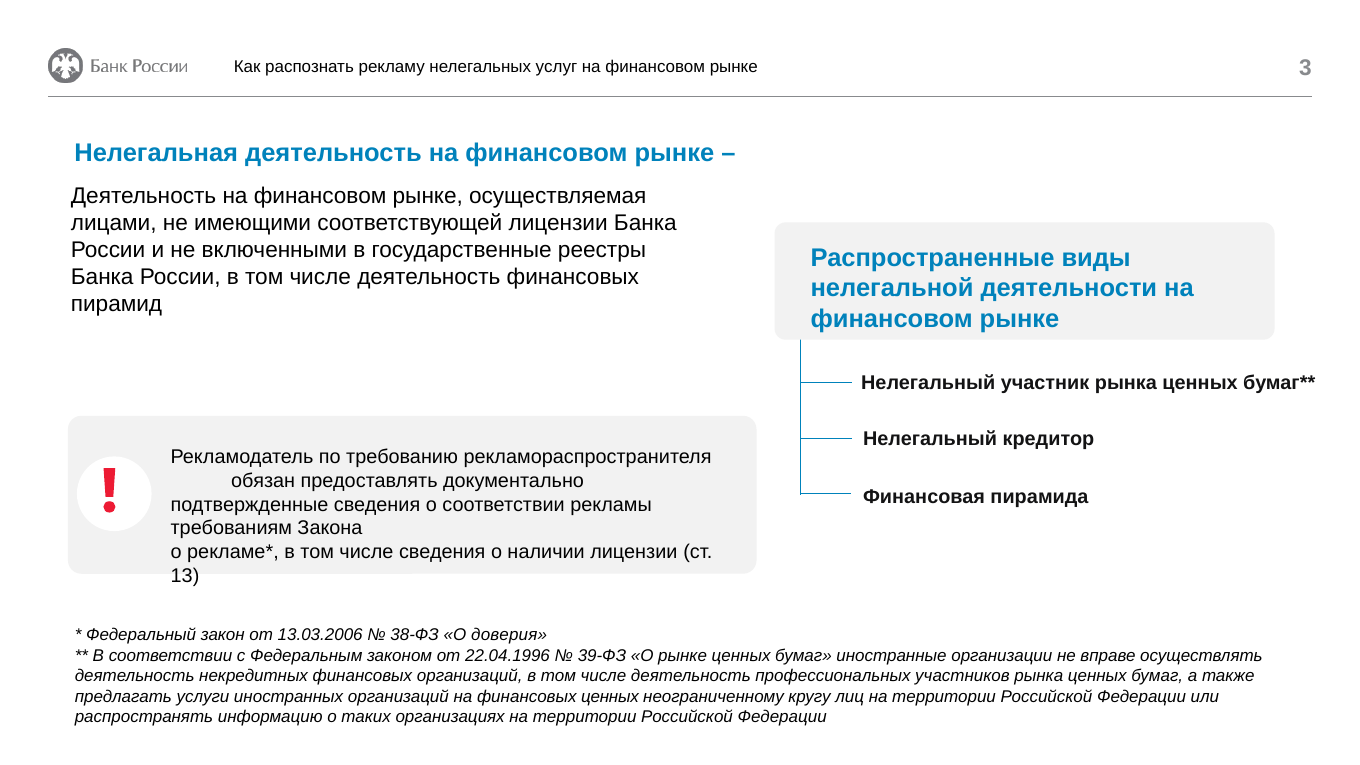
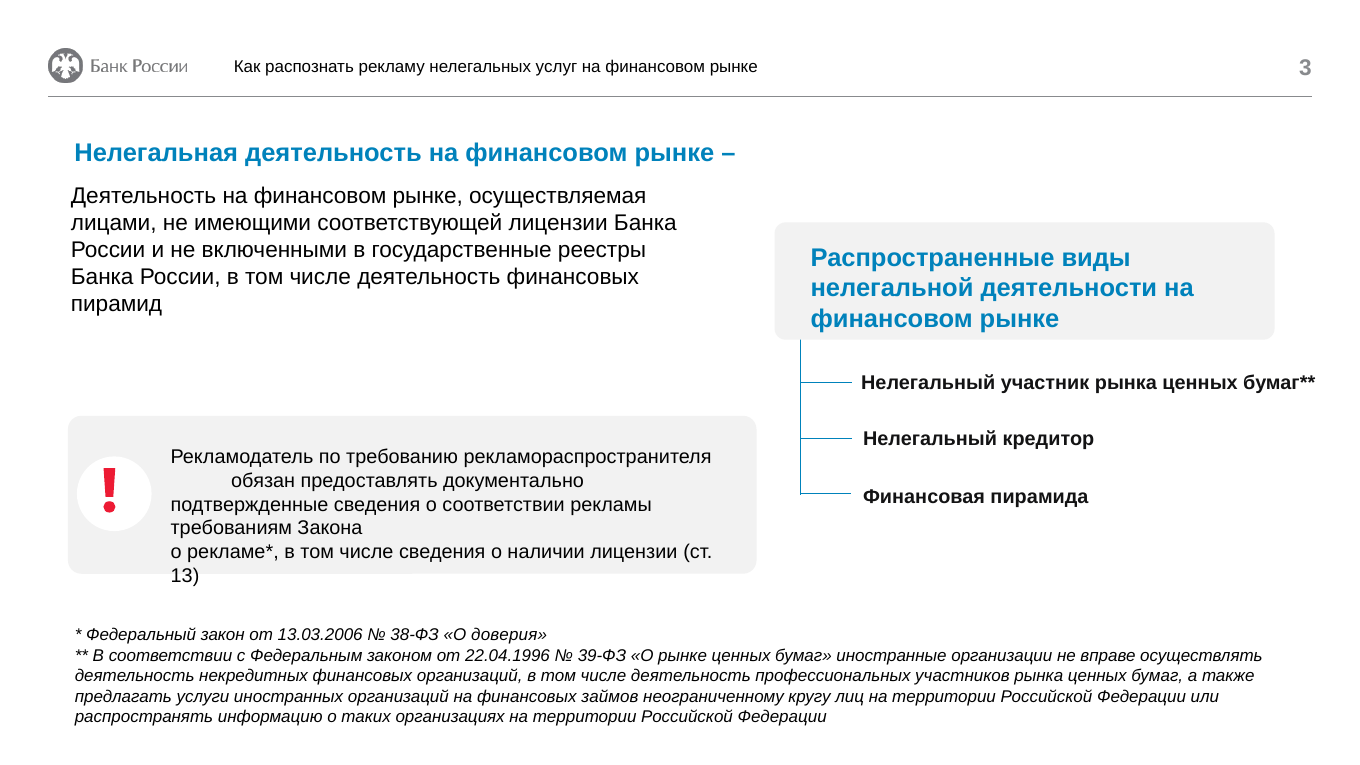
финансовых ценных: ценных -> займов
